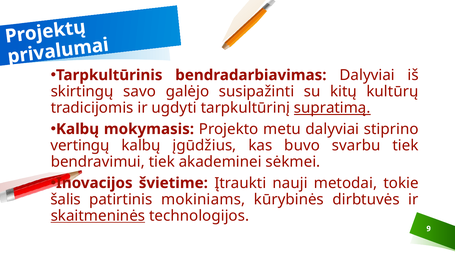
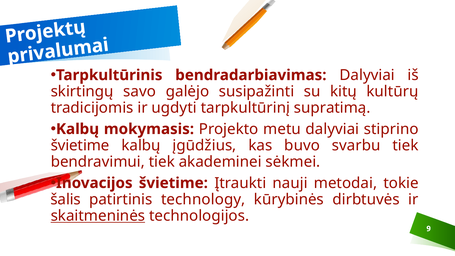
supratimą underline: present -> none
vertingų at (80, 145): vertingų -> švietime
mokiniams: mokiniams -> technology
